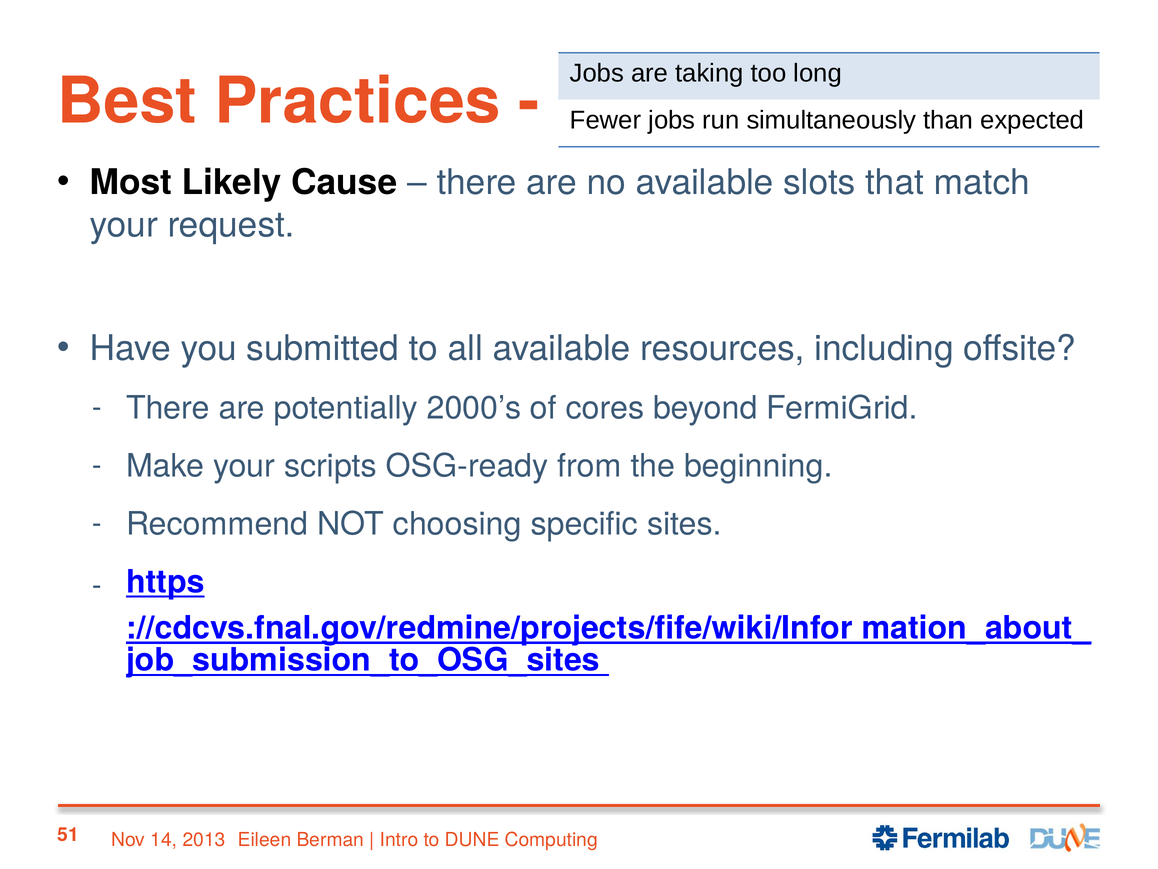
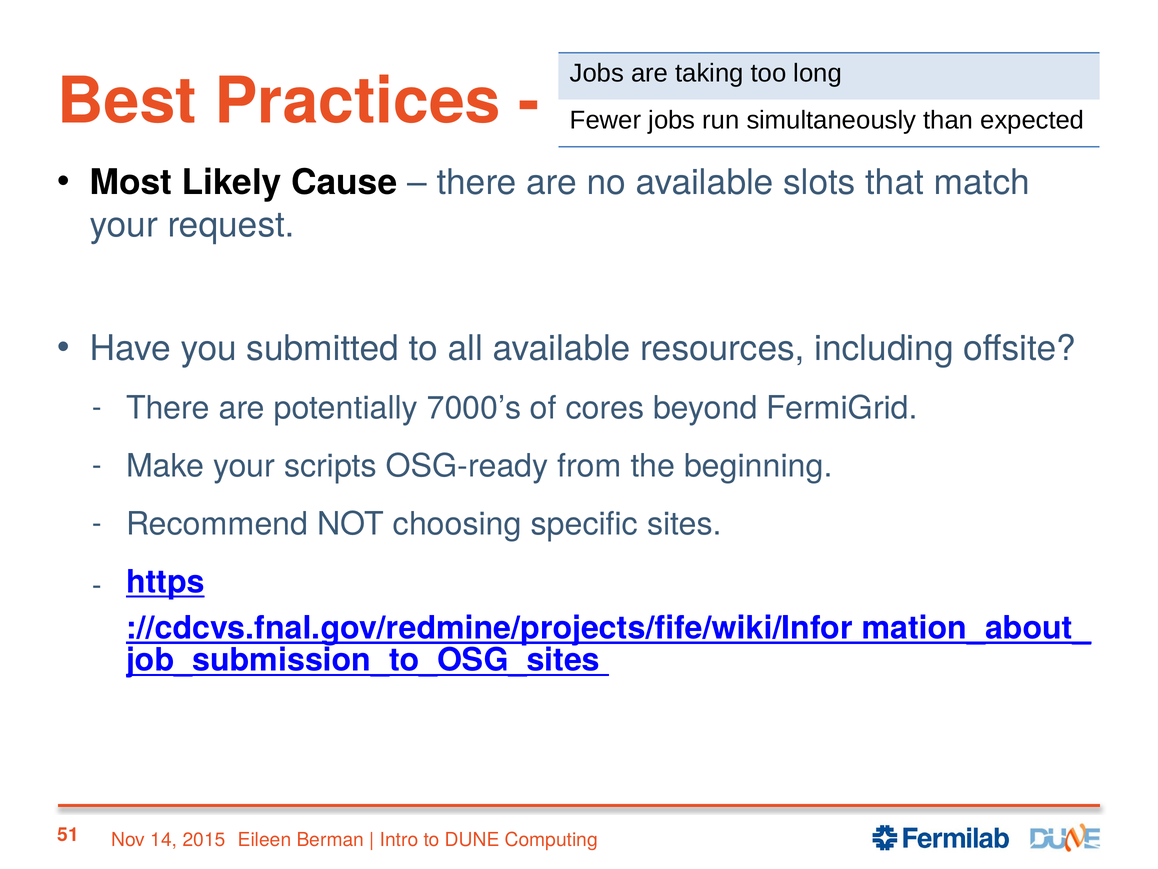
2000’s: 2000’s -> 7000’s
2013: 2013 -> 2015
